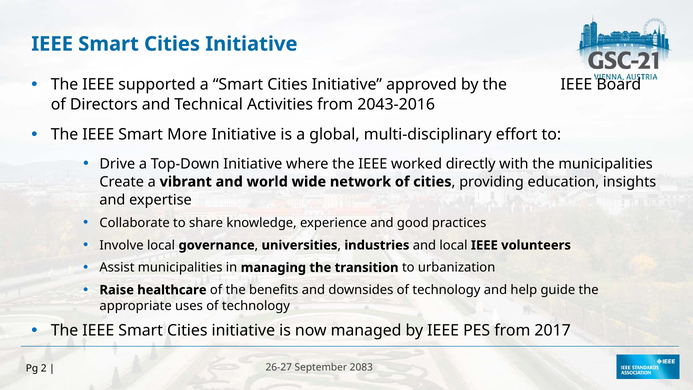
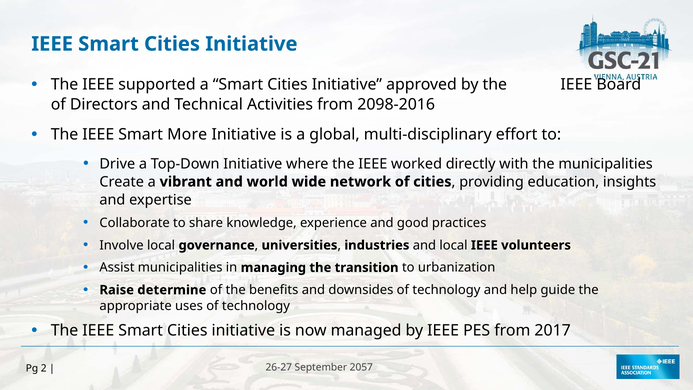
2043-2016: 2043-2016 -> 2098-2016
healthcare: healthcare -> determine
2083: 2083 -> 2057
